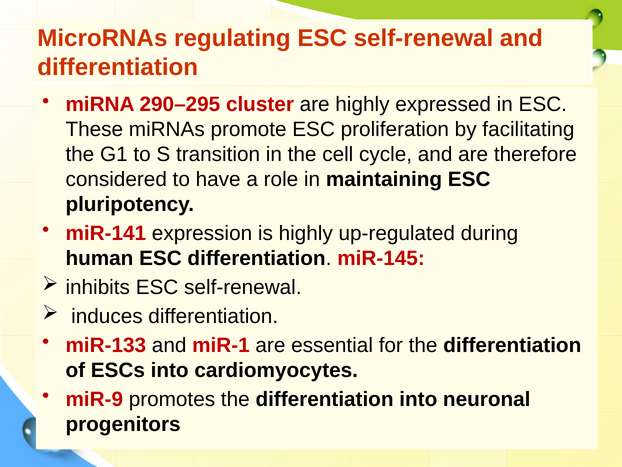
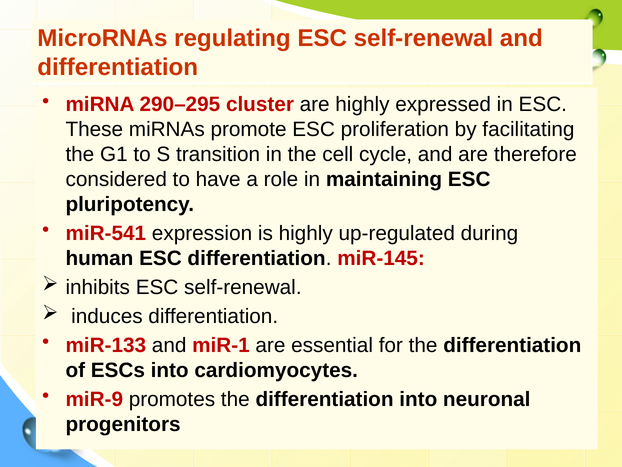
miR-141: miR-141 -> miR-541
